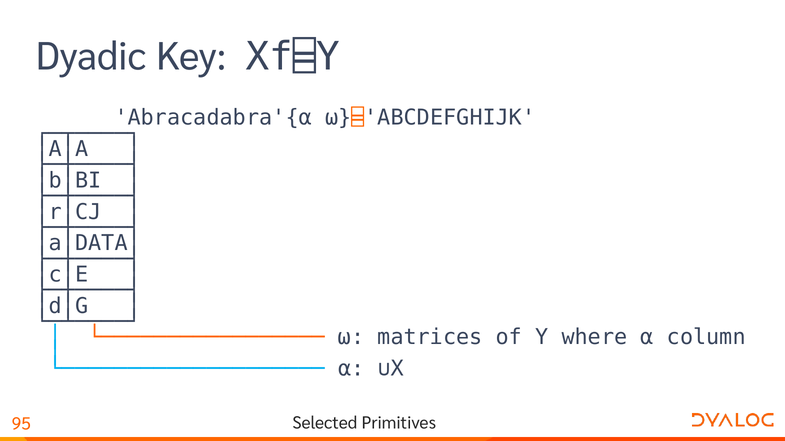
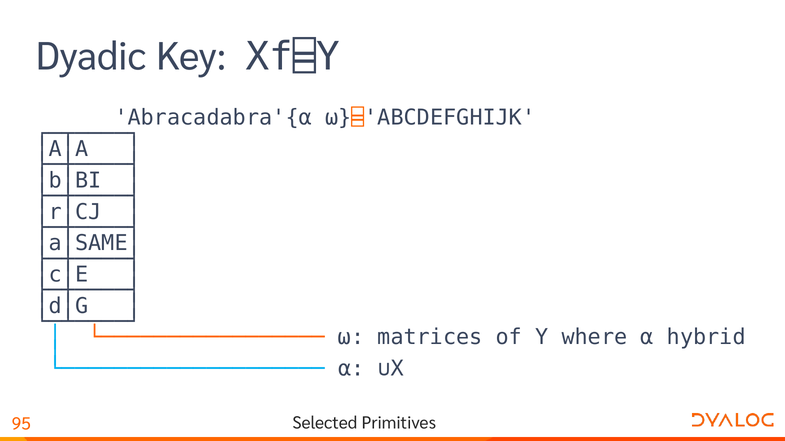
│a│DATA│: │a│DATA│ -> │a│SAME│
column: column -> hybrid
